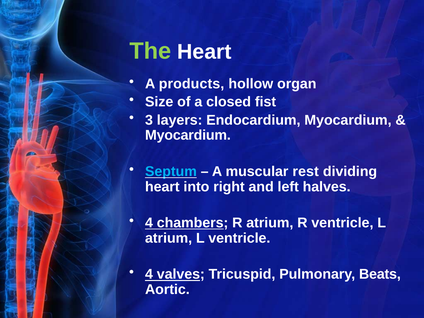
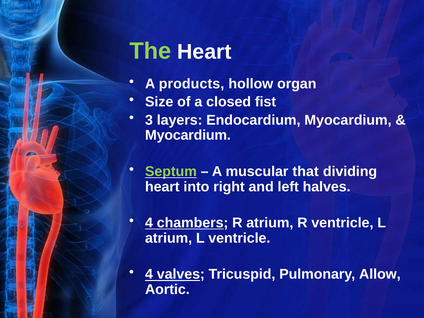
Septum colour: light blue -> light green
rest: rest -> that
Beats: Beats -> Allow
